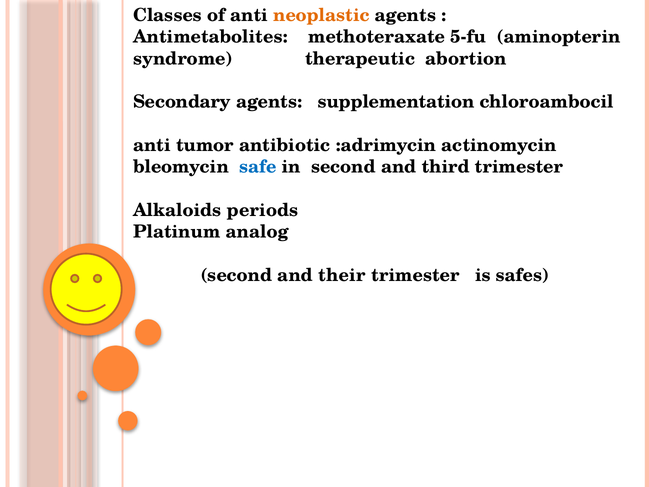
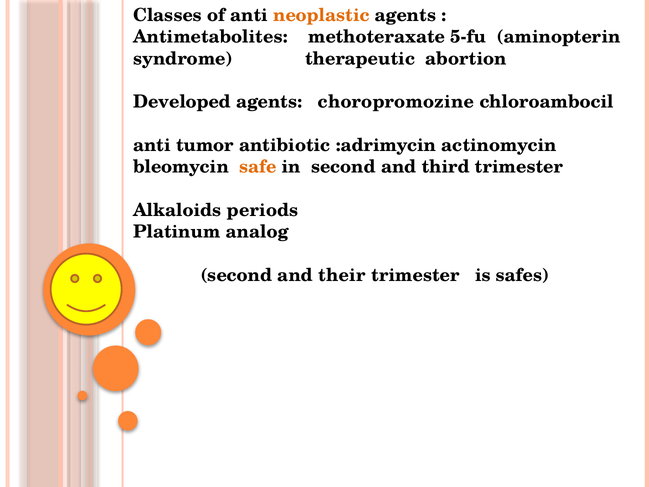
Secondary: Secondary -> Developed
supplementation: supplementation -> choropromozine
safe colour: blue -> orange
